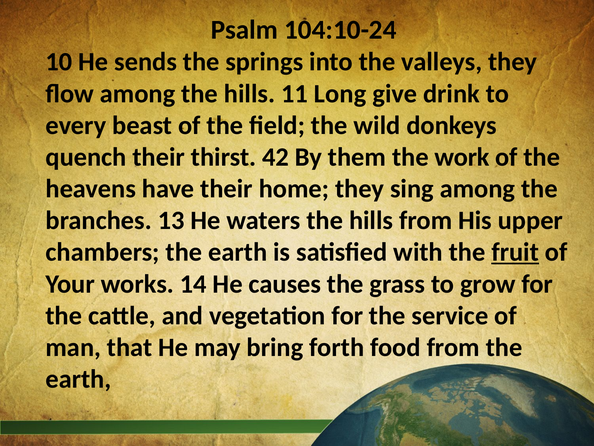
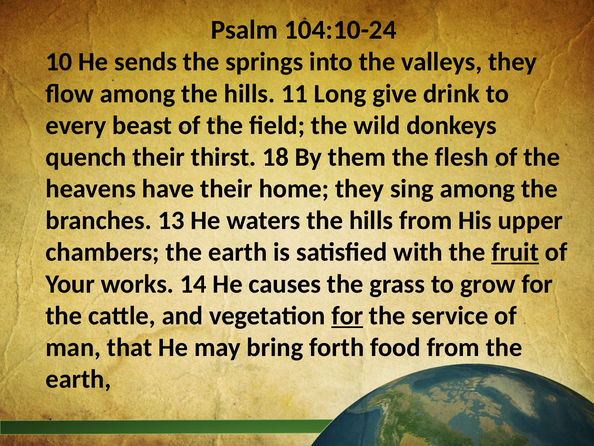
42: 42 -> 18
work: work -> flesh
for at (347, 315) underline: none -> present
